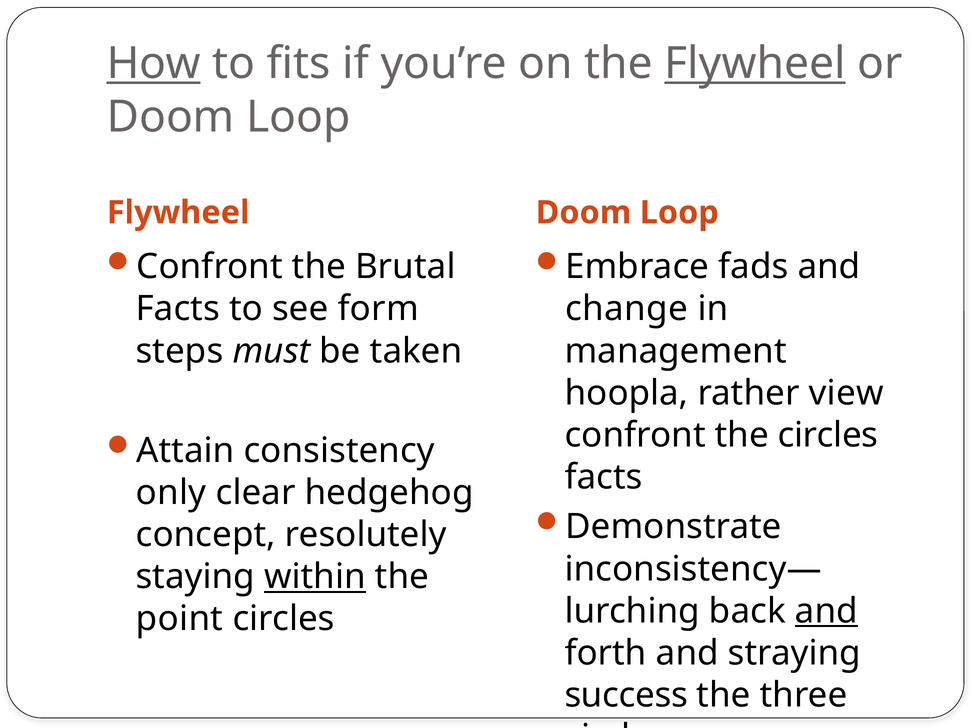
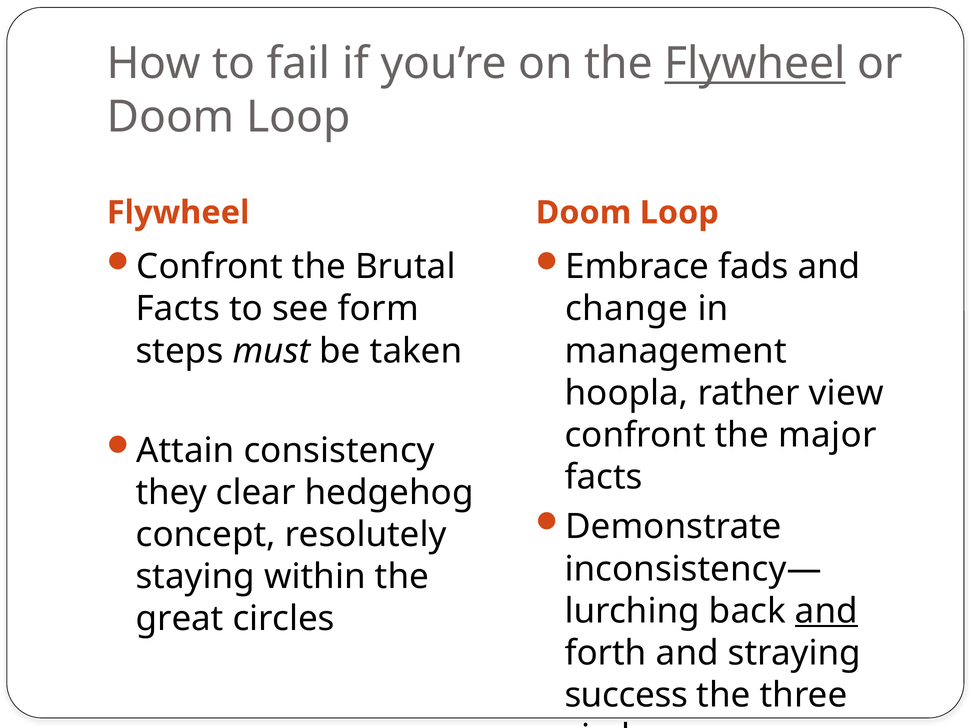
How underline: present -> none
fits: fits -> fail
the circles: circles -> major
only: only -> they
within underline: present -> none
point: point -> great
